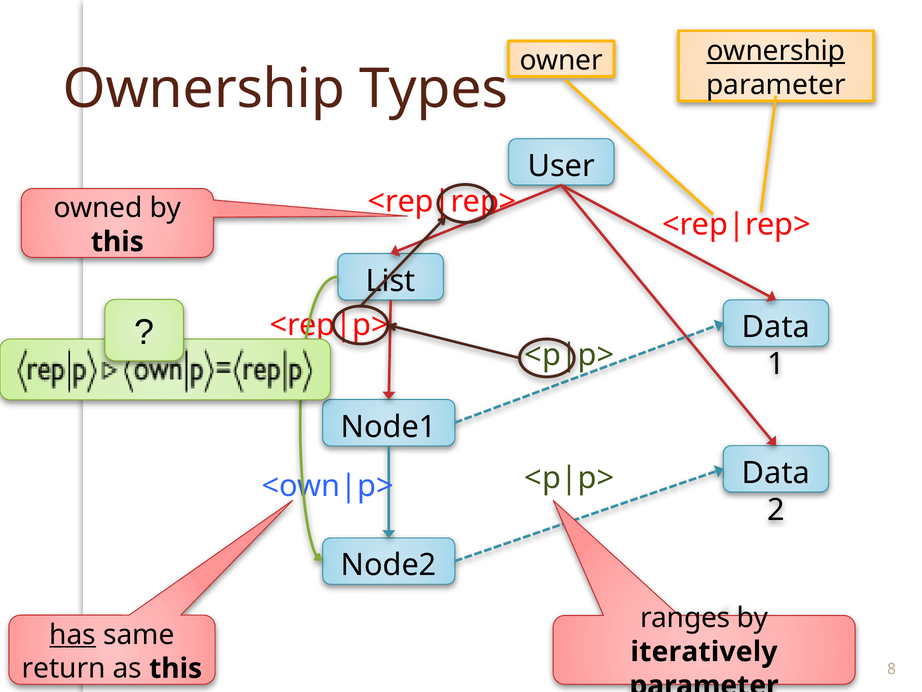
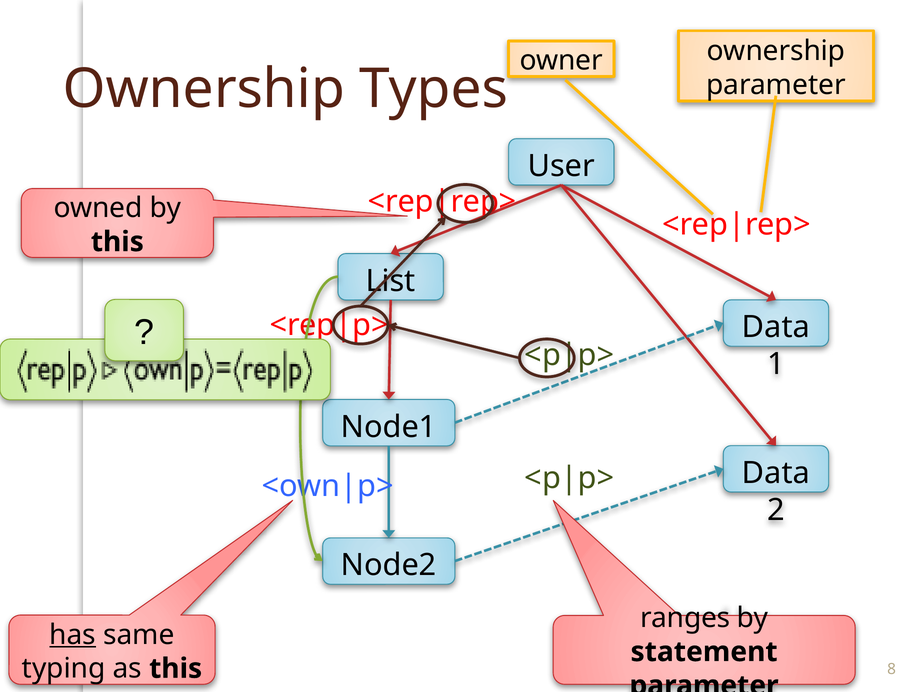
ownership at (776, 51) underline: present -> none
iteratively: iteratively -> statement
return: return -> typing
